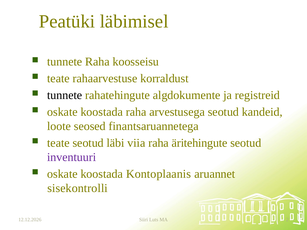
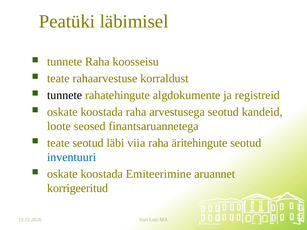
inventuuri colour: purple -> blue
Kontoplaanis: Kontoplaanis -> Emiteerimine
sisekontrolli: sisekontrolli -> korrigeeritud
